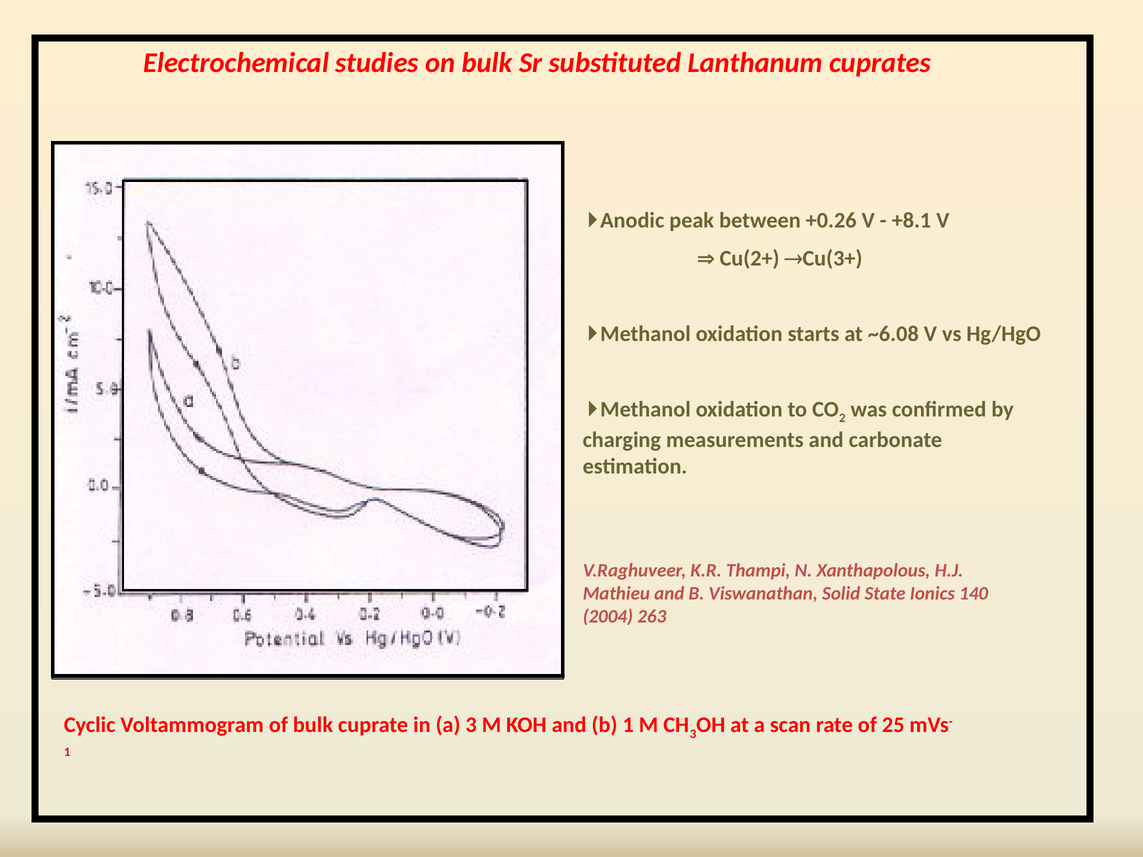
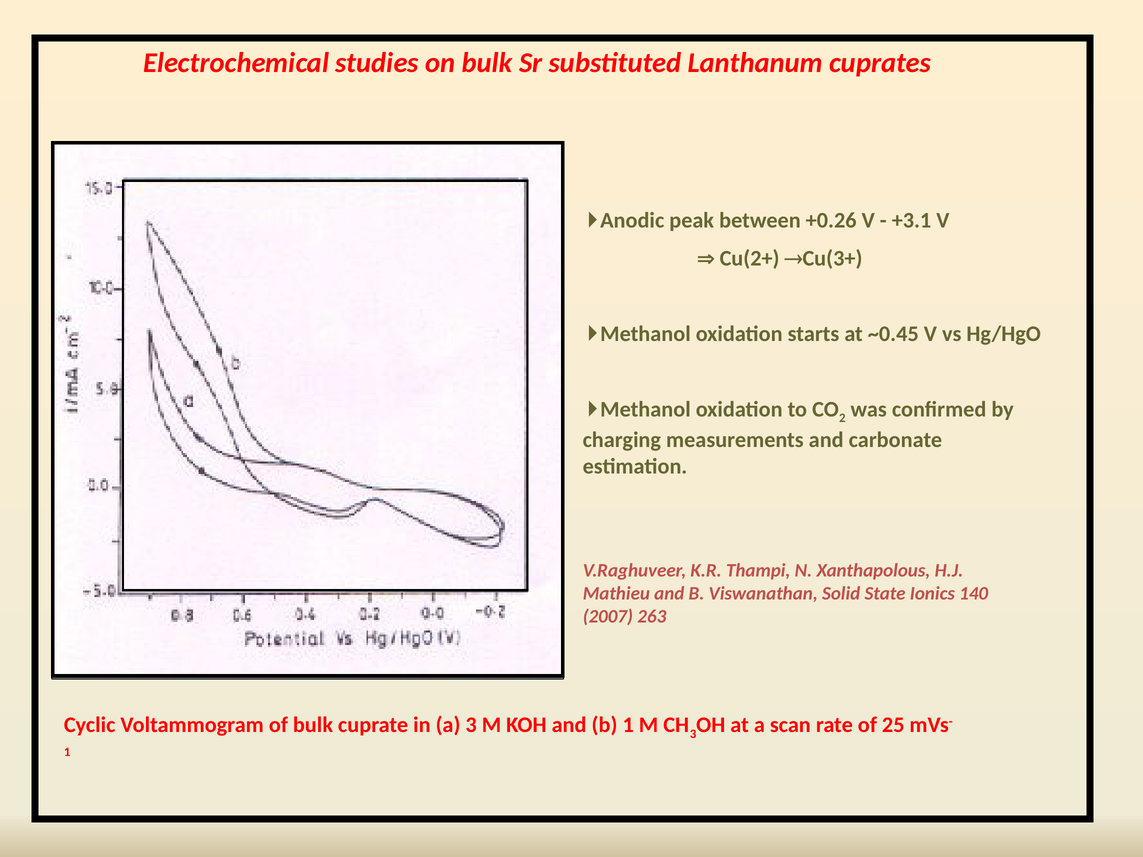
+8.1: +8.1 -> +3.1
~6.08: ~6.08 -> ~0.45
2004: 2004 -> 2007
